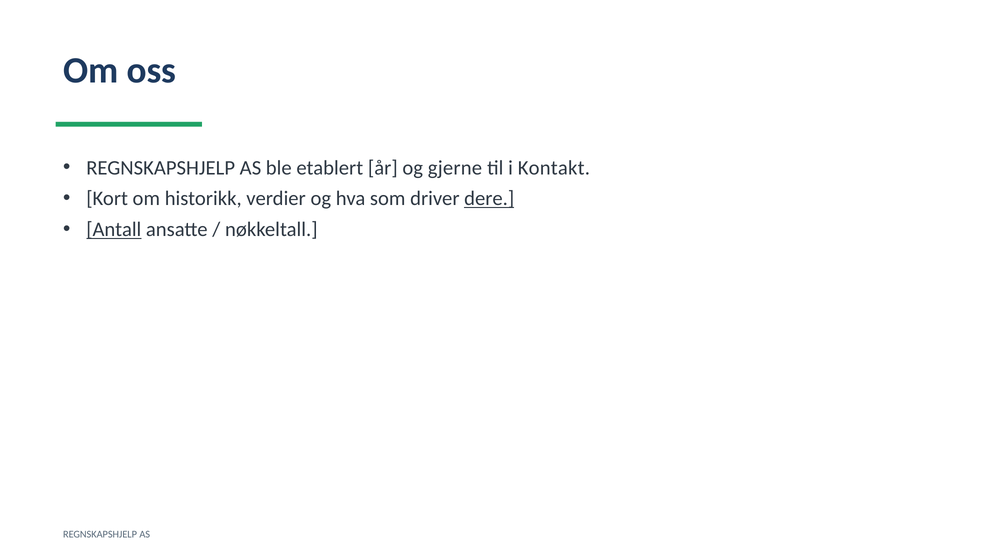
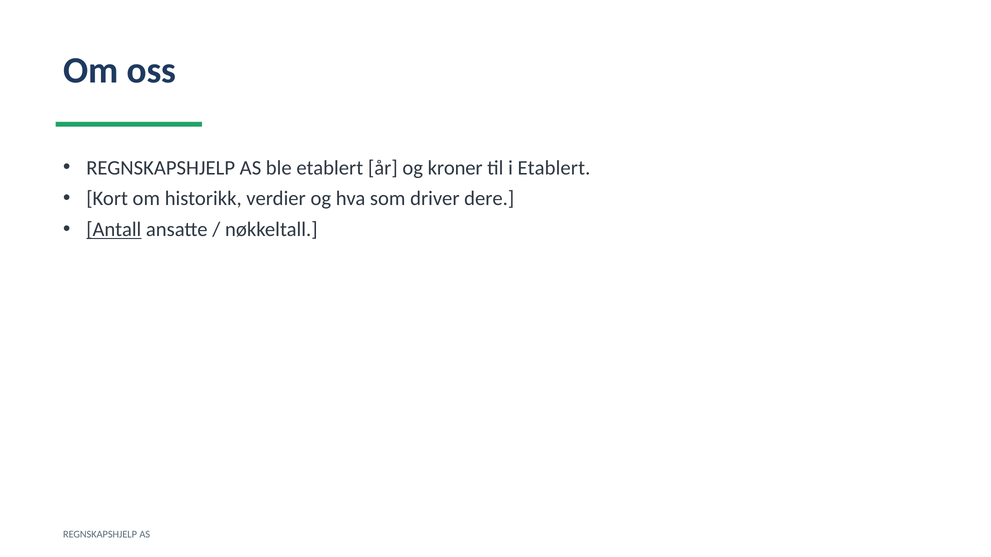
gjerne: gjerne -> kroner
i Kontakt: Kontakt -> Etablert
dere underline: present -> none
